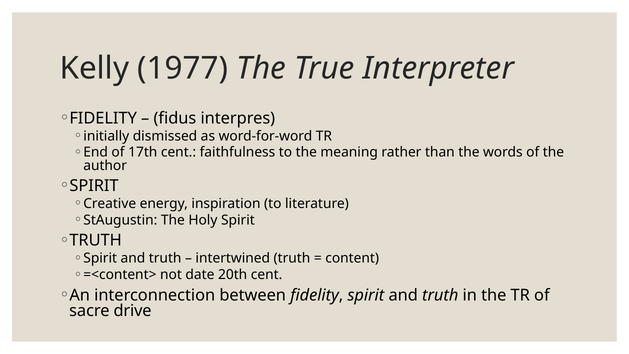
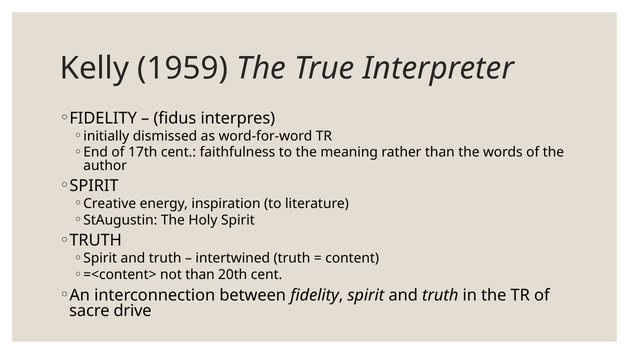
1977: 1977 -> 1959
not date: date -> than
